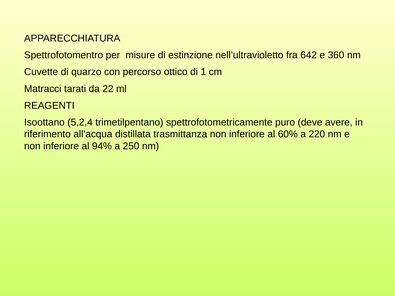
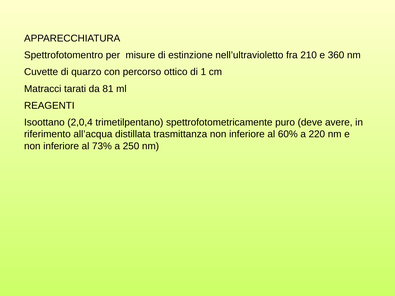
642: 642 -> 210
22: 22 -> 81
5,2,4: 5,2,4 -> 2,0,4
94%: 94% -> 73%
